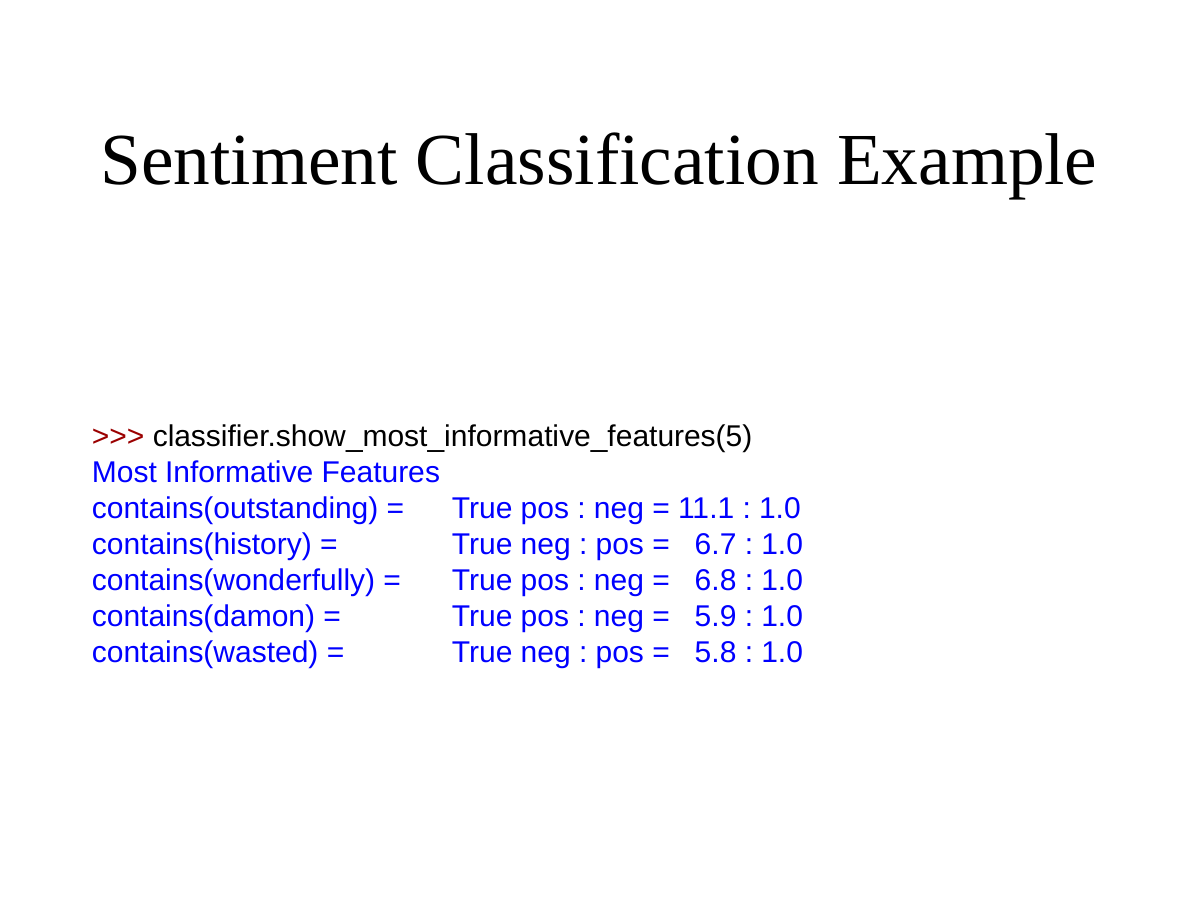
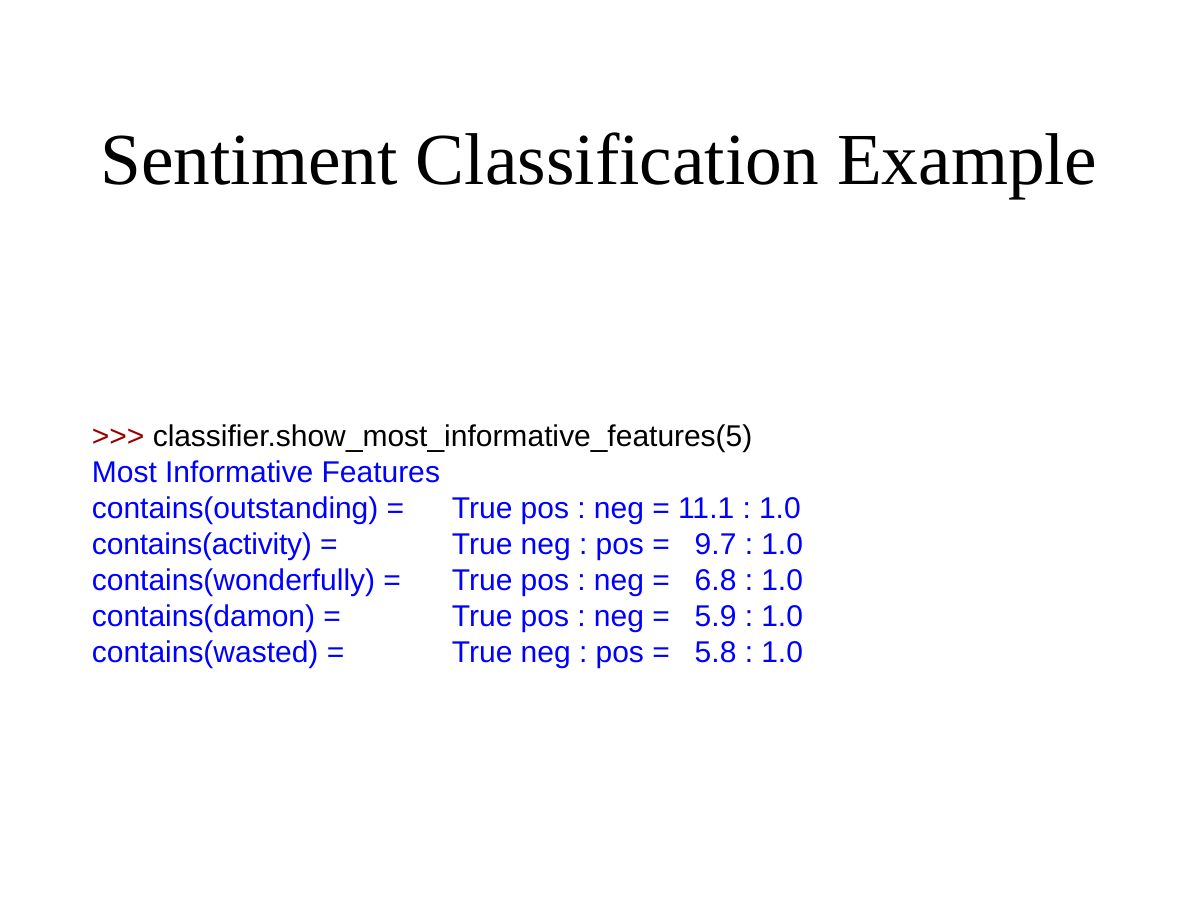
contains(history: contains(history -> contains(activity
6.7: 6.7 -> 9.7
